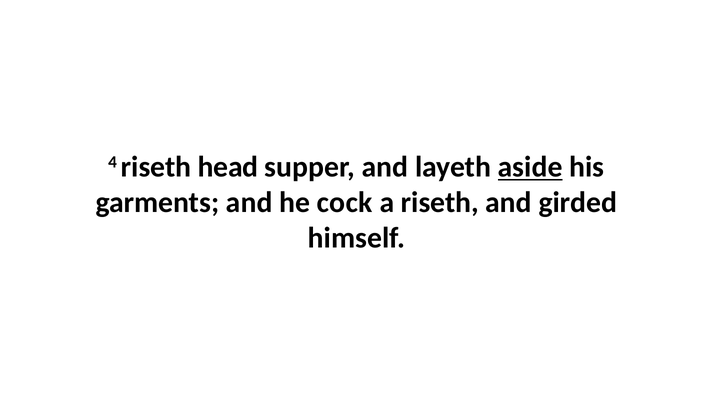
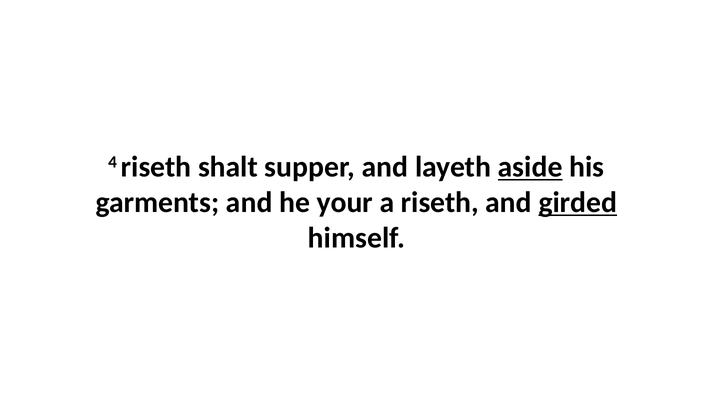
head: head -> shalt
cock: cock -> your
girded underline: none -> present
